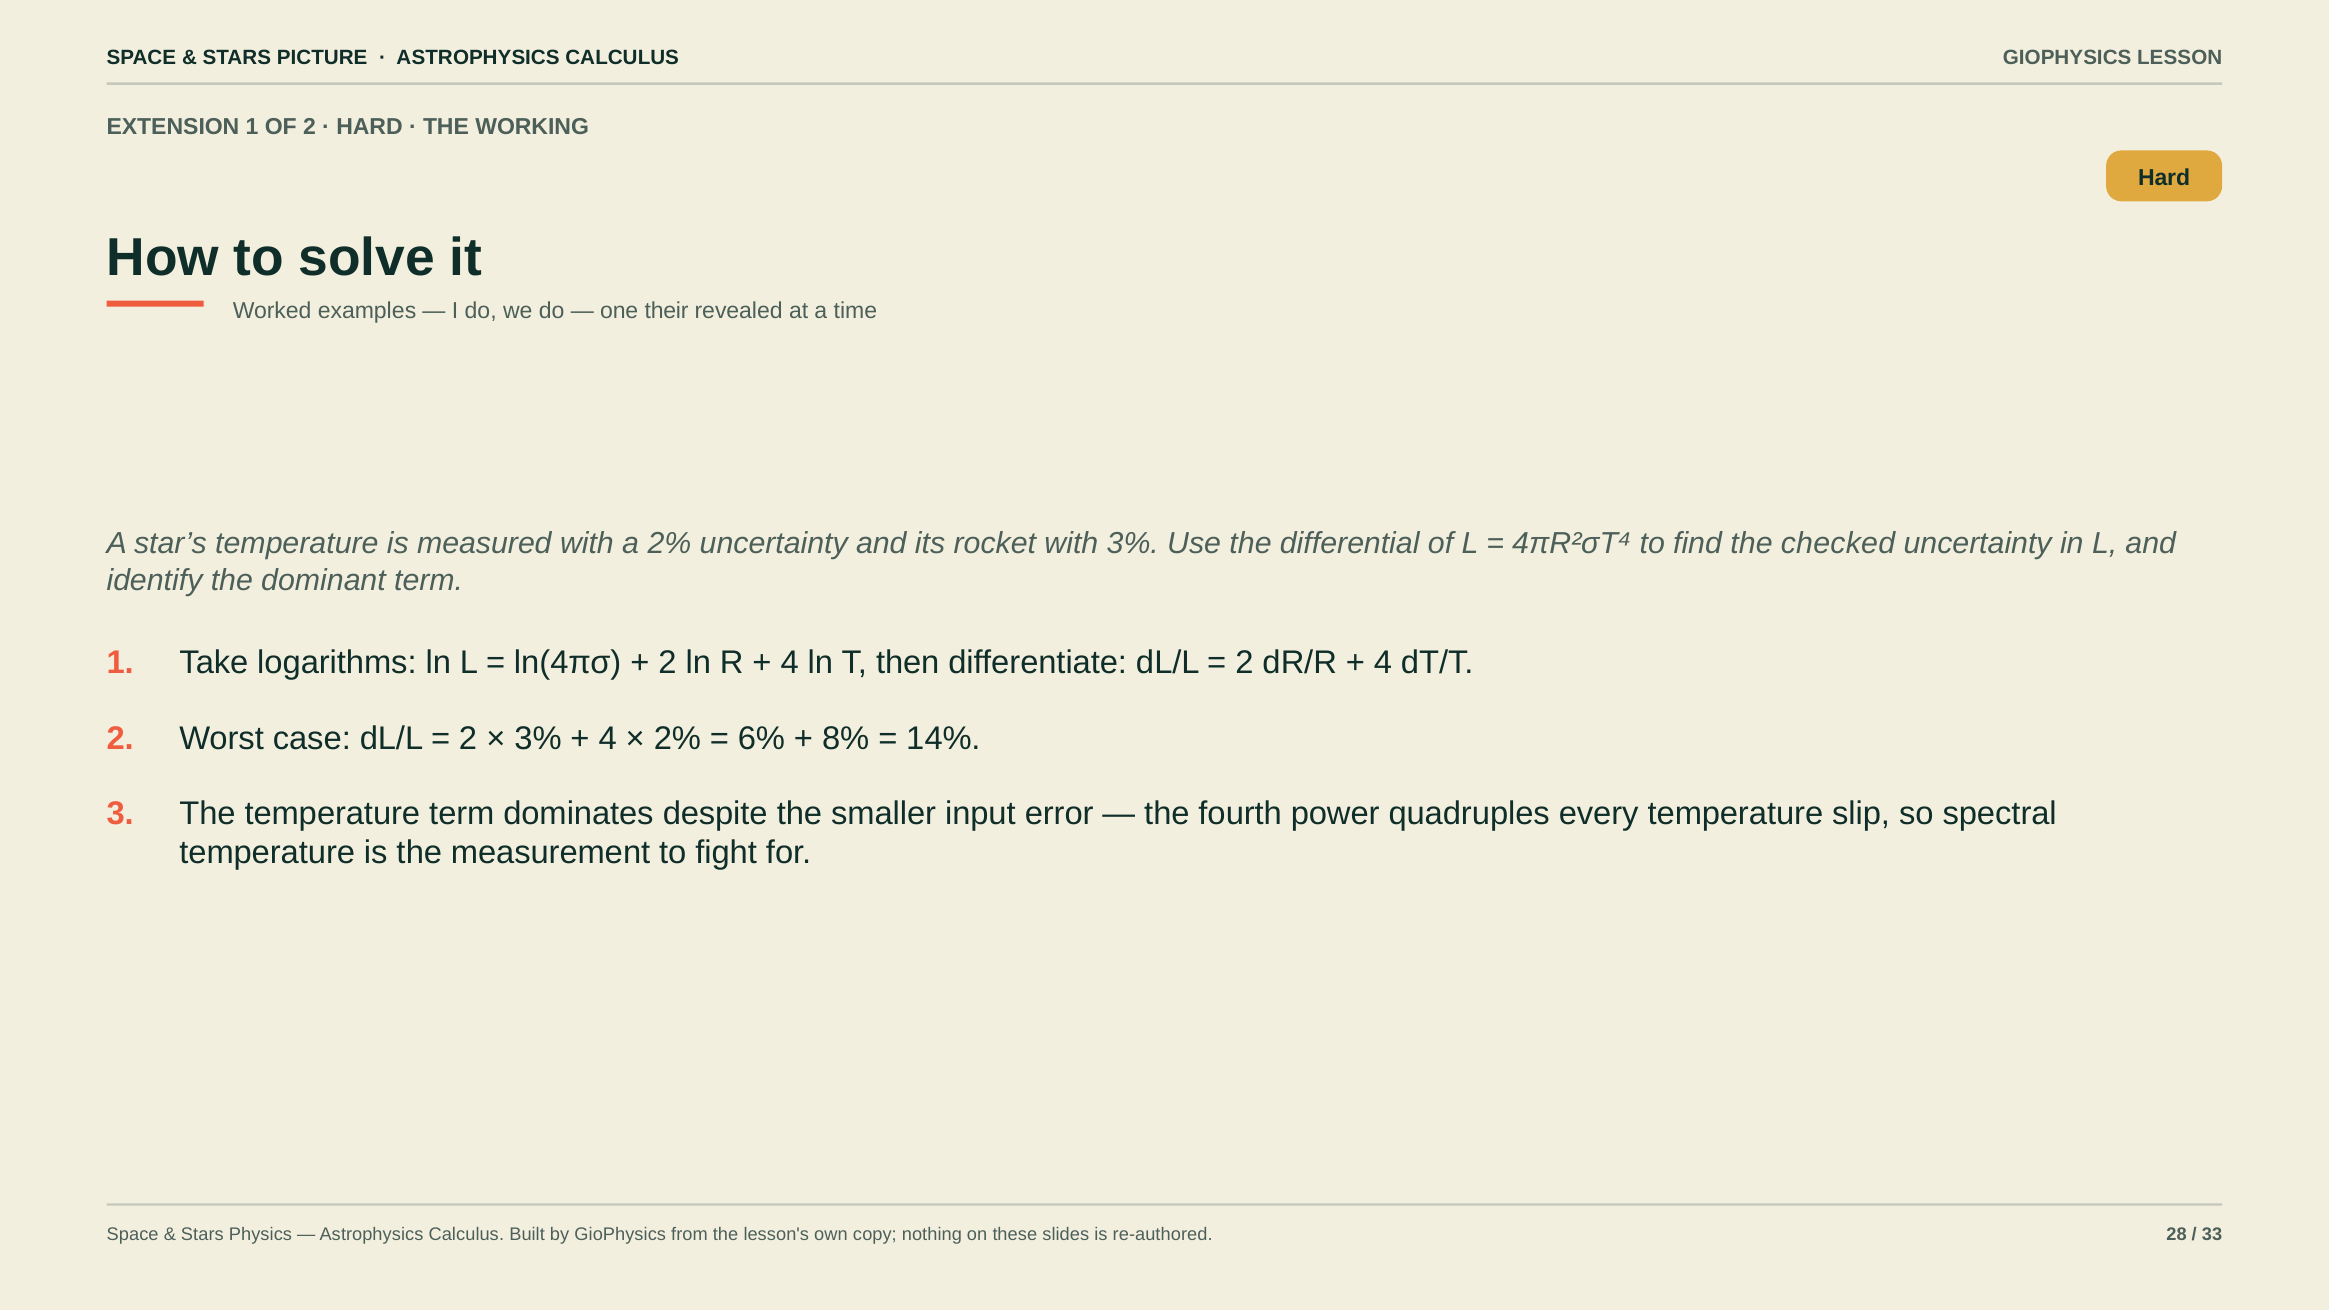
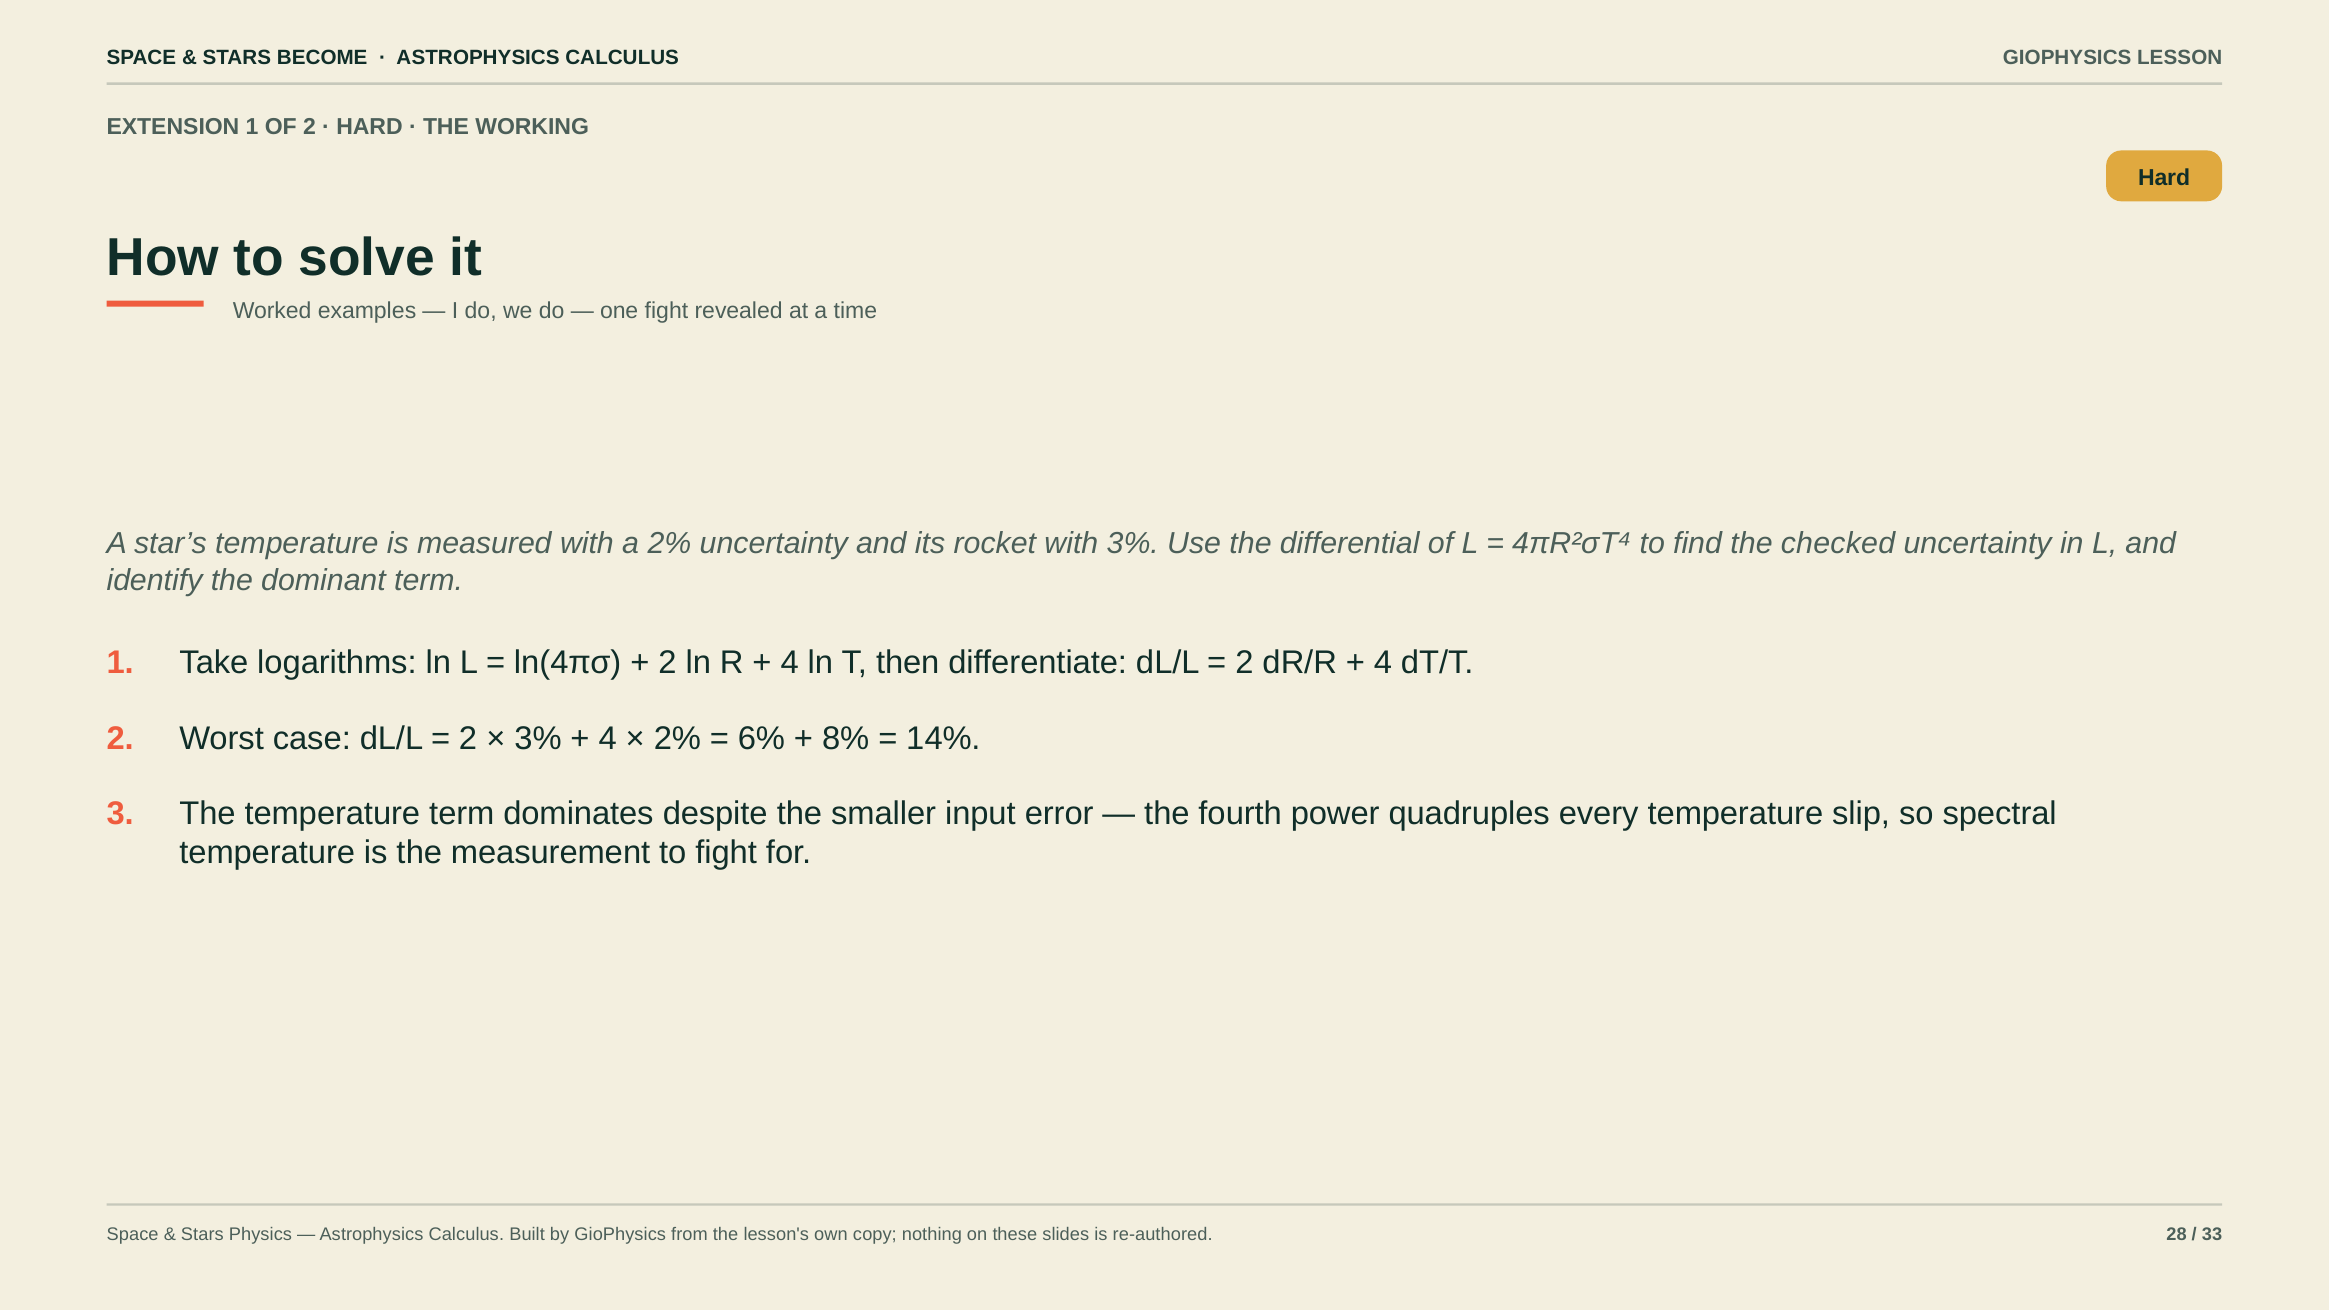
PICTURE: PICTURE -> BECOME
one their: their -> fight
